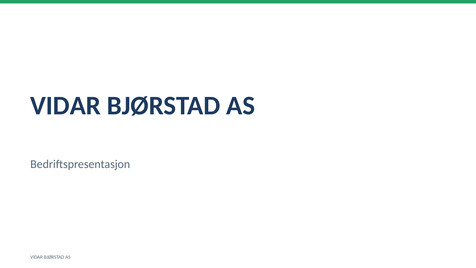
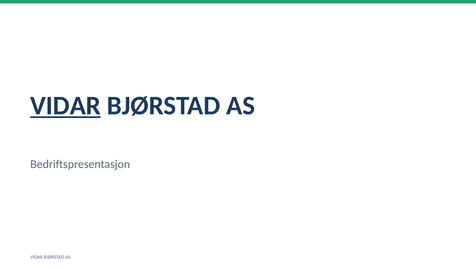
VIDAR at (66, 106) underline: none -> present
